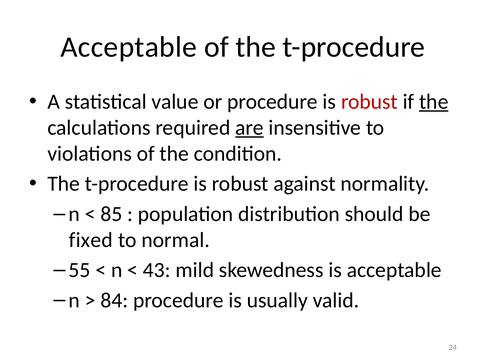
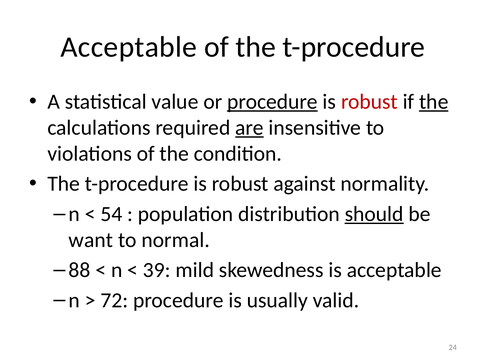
procedure at (272, 102) underline: none -> present
85: 85 -> 54
should underline: none -> present
fixed: fixed -> want
55: 55 -> 88
43: 43 -> 39
84: 84 -> 72
